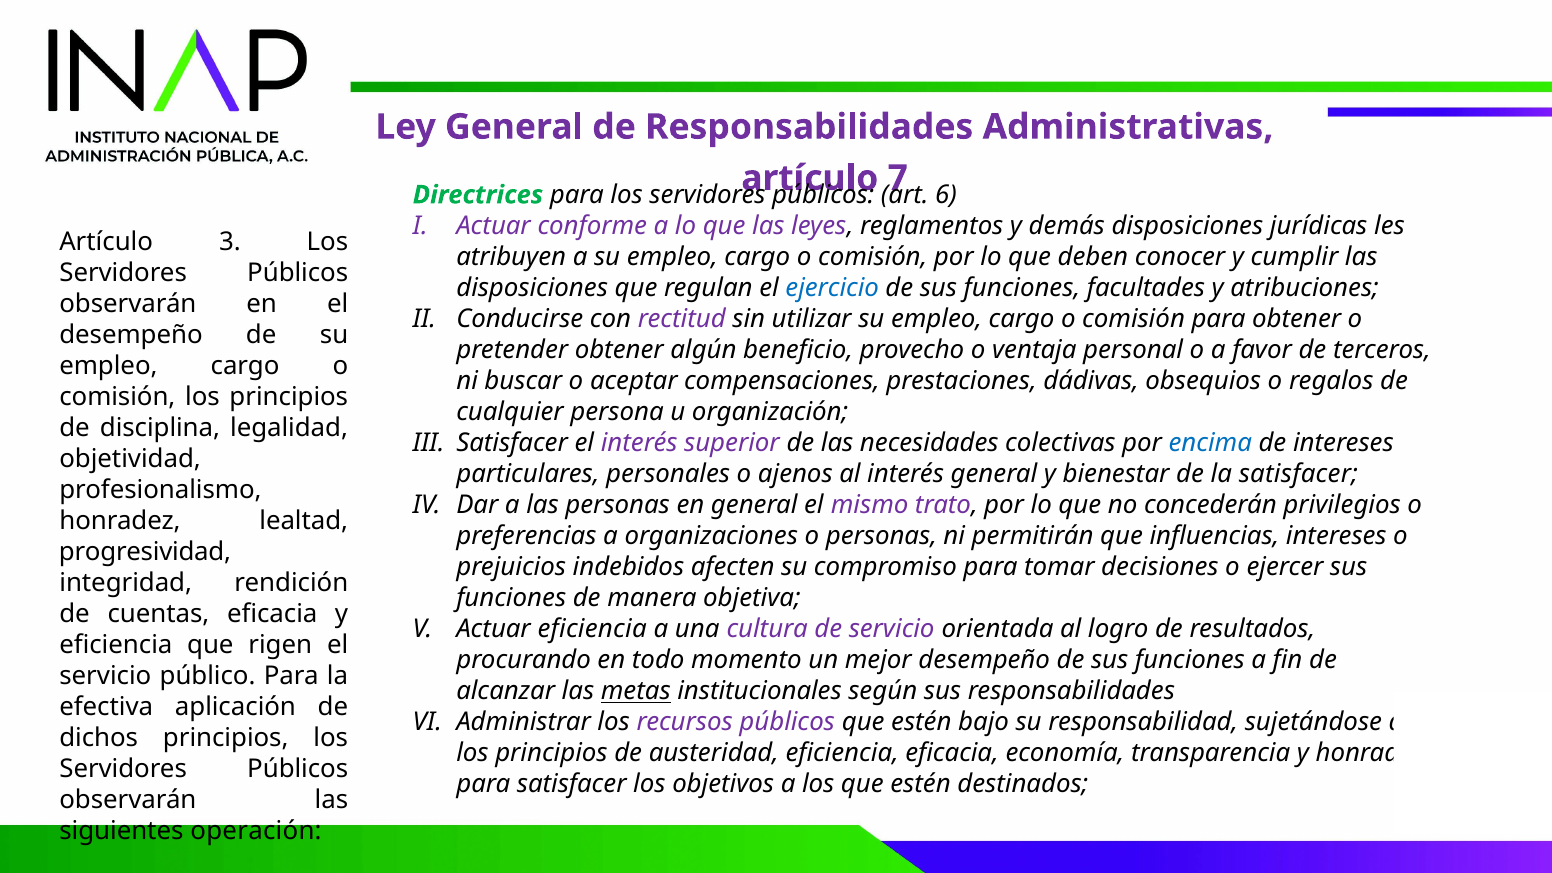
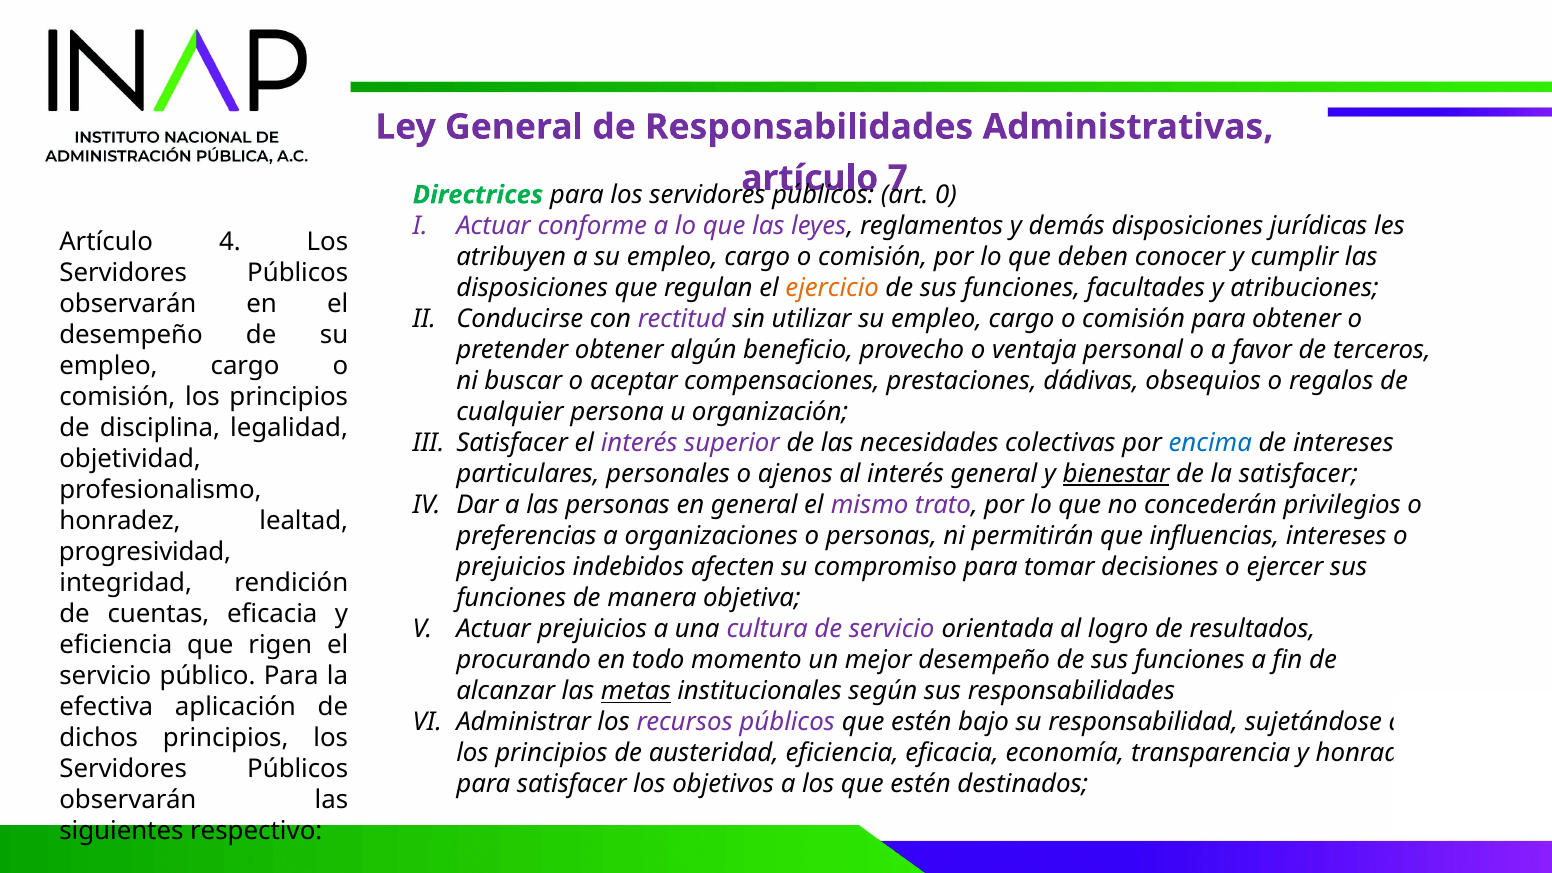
6: 6 -> 0
3: 3 -> 4
ejercicio colour: blue -> orange
bienestar underline: none -> present
Actuar eficiencia: eficiencia -> prejuicios
operación: operación -> respectivo
